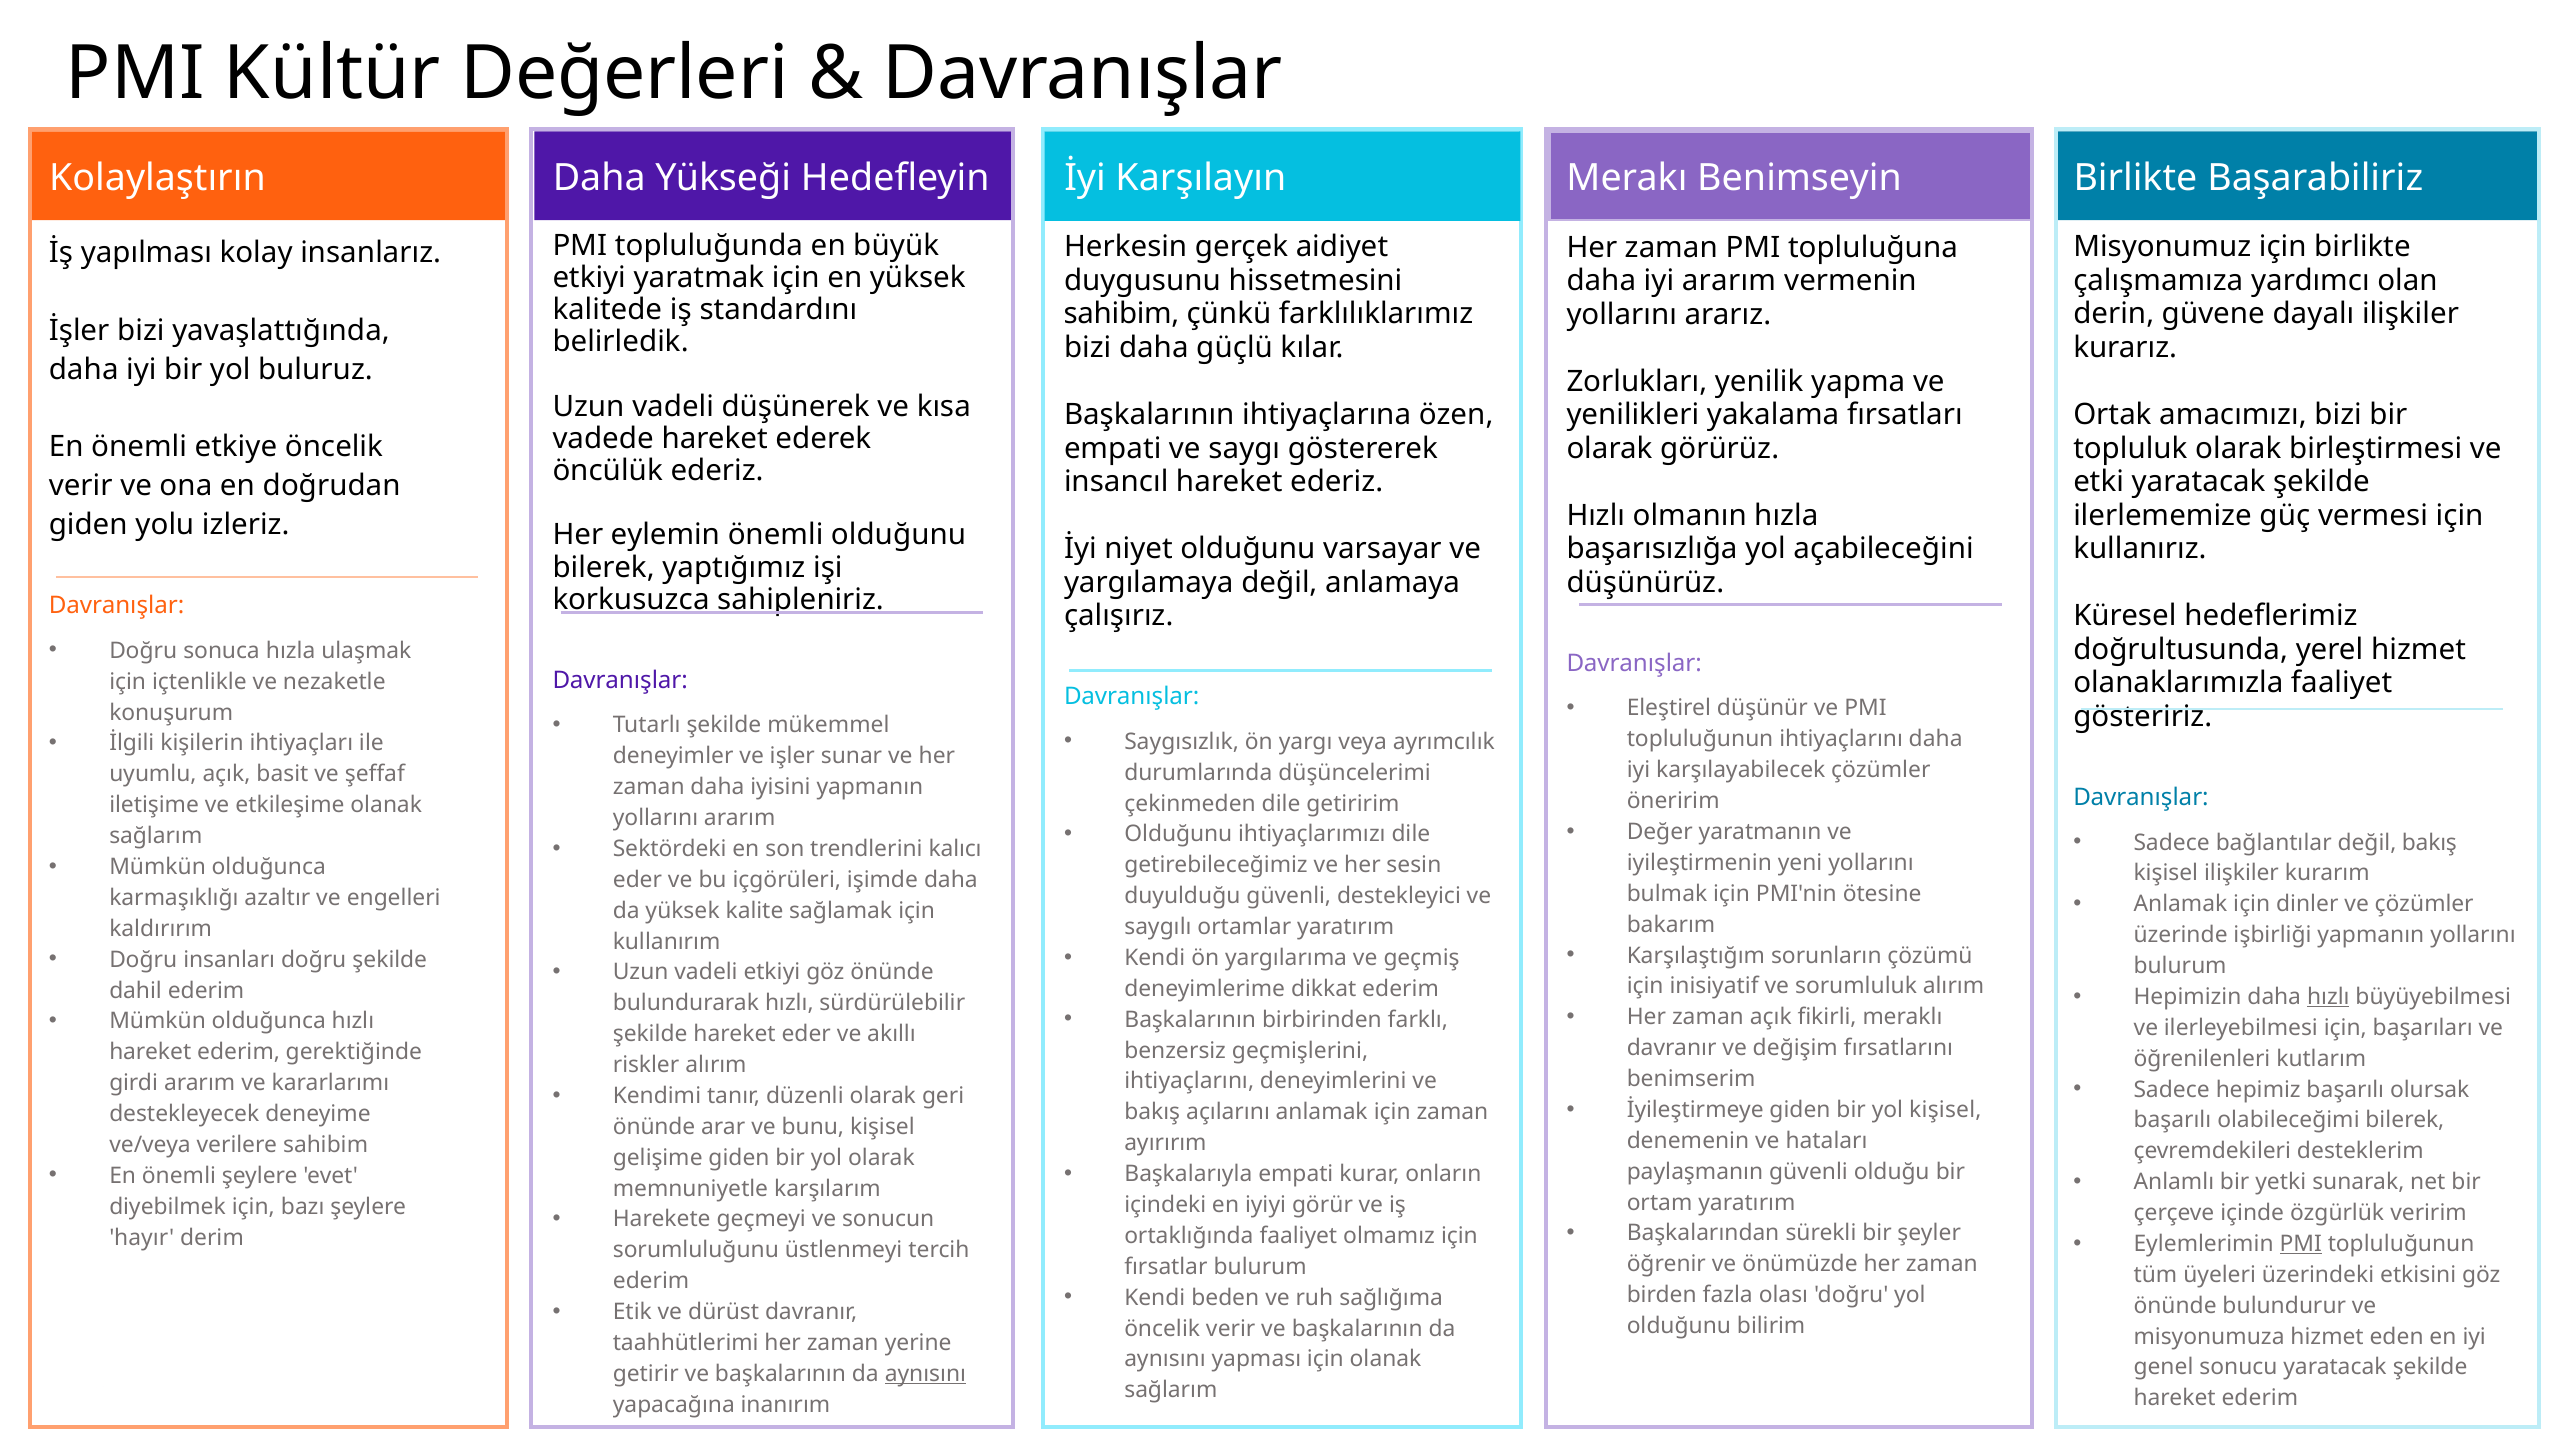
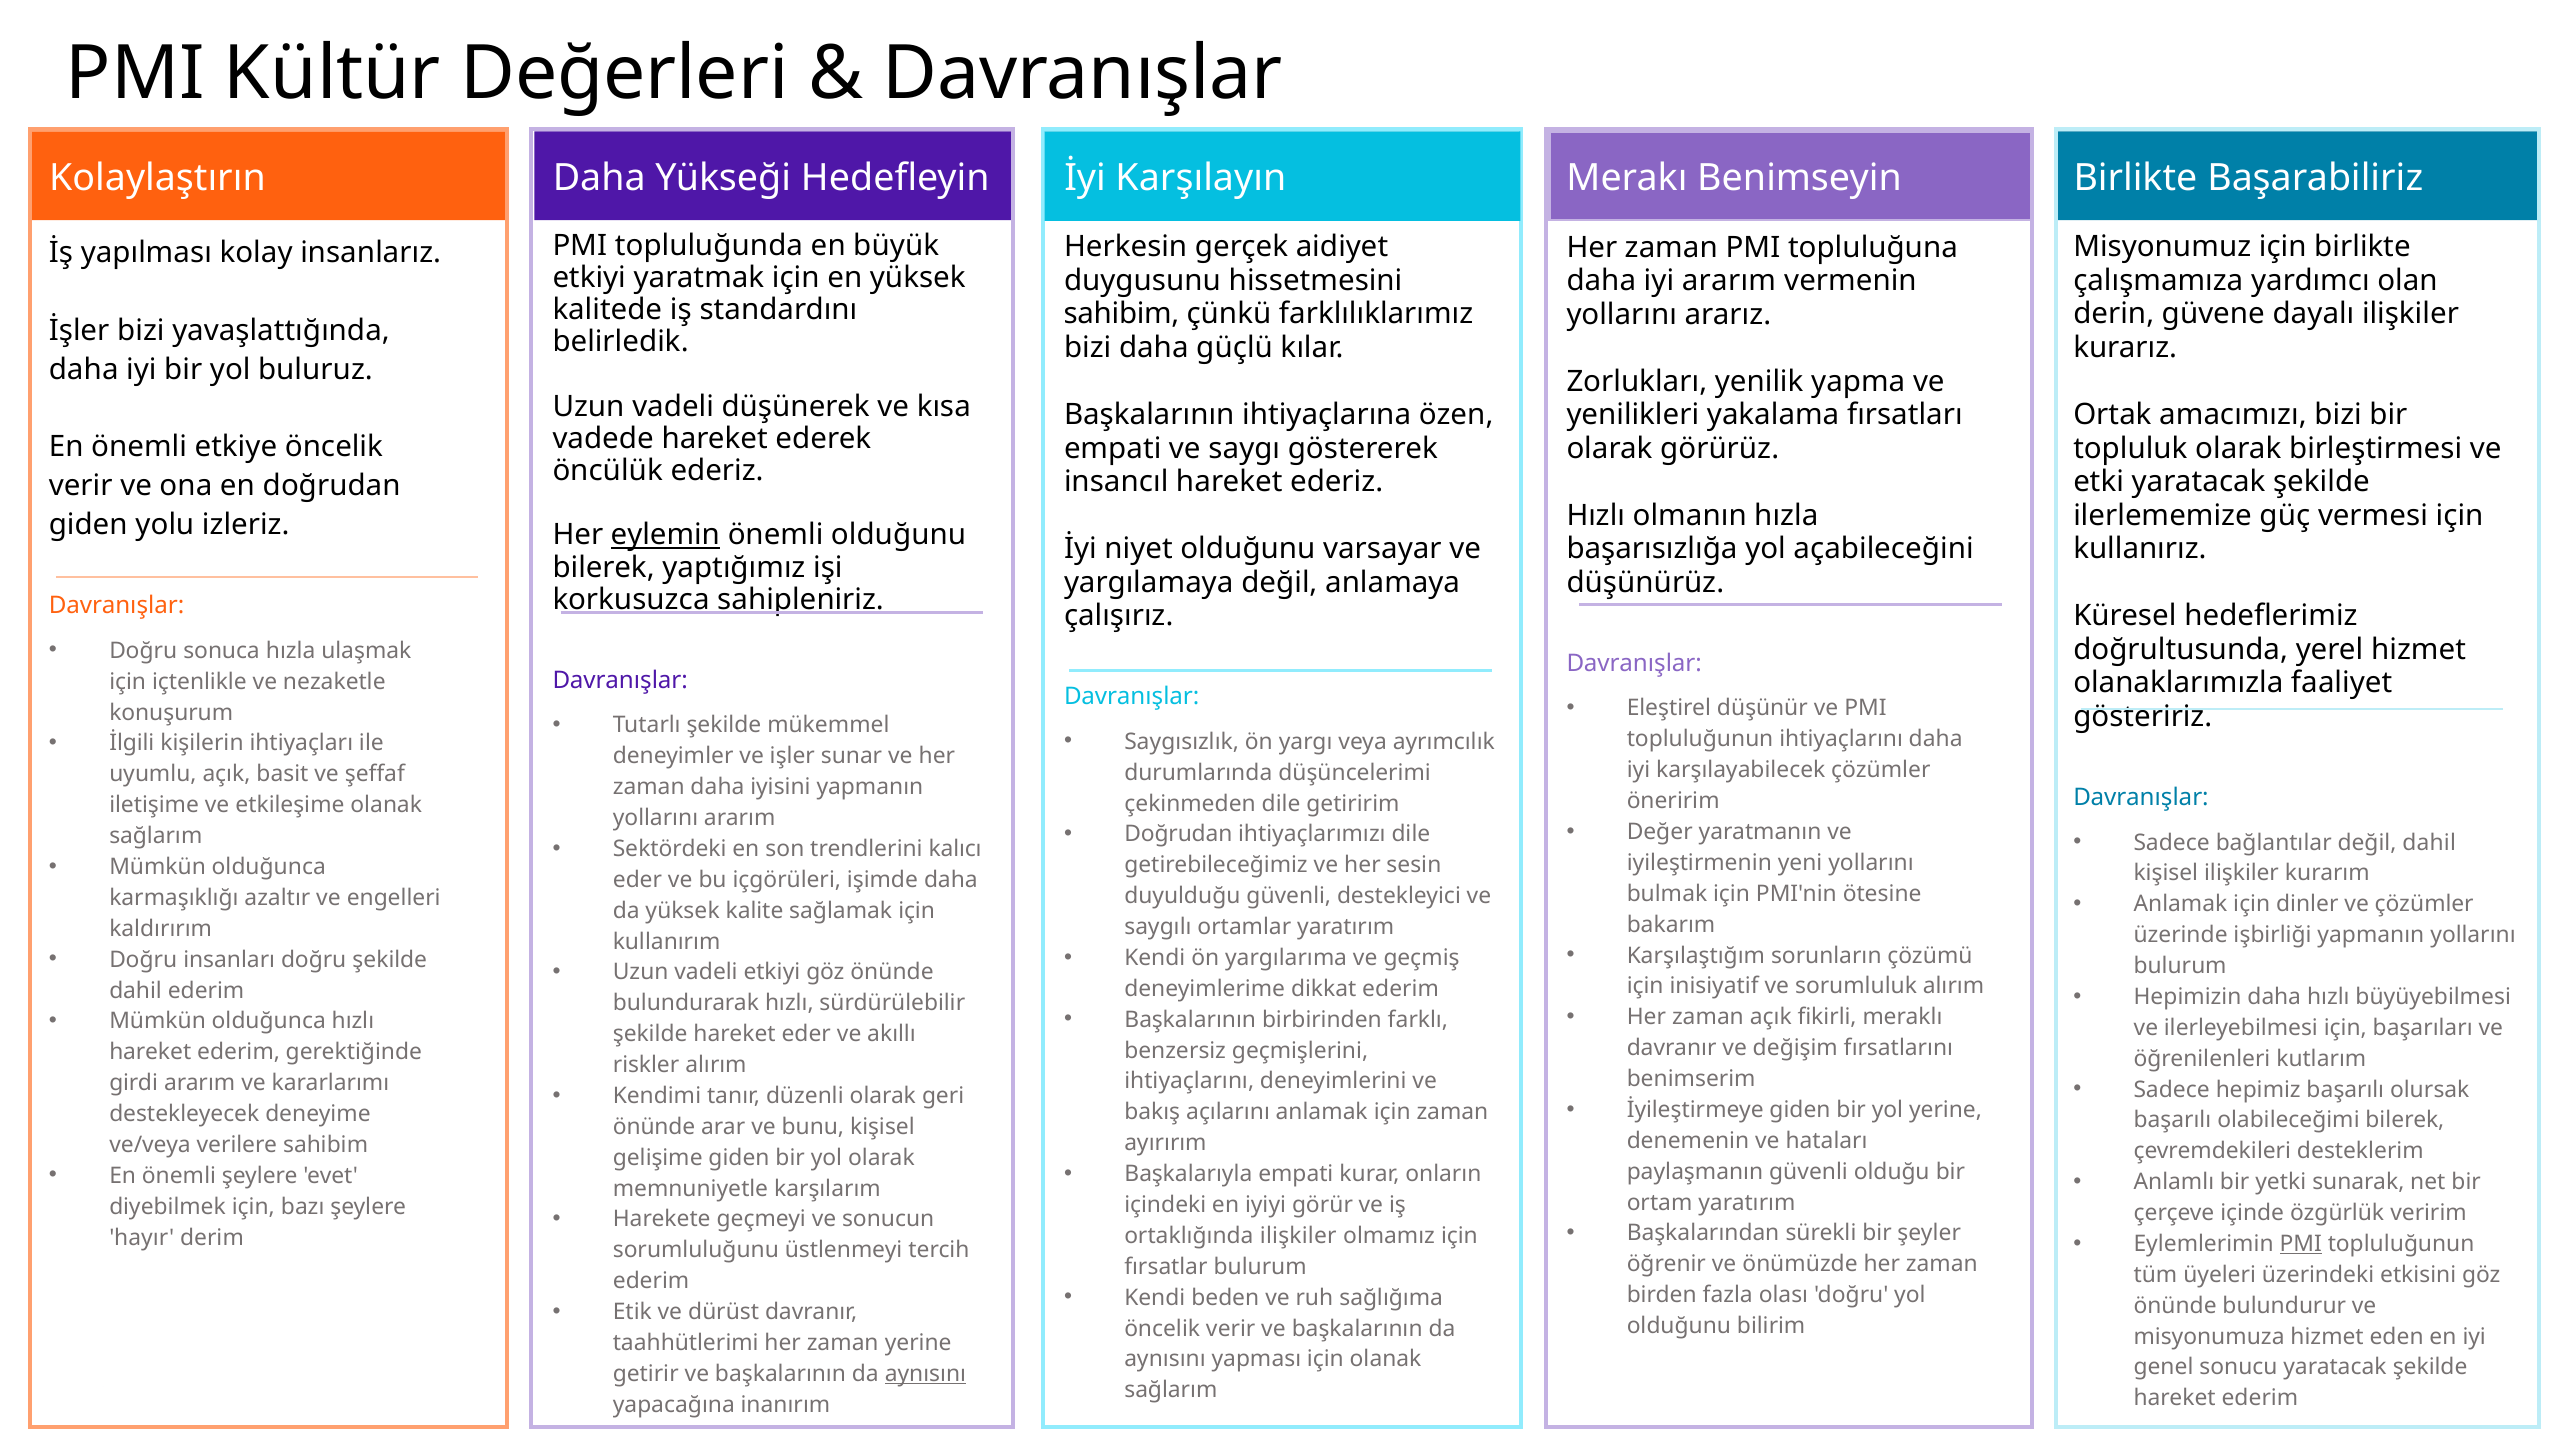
eylemin underline: none -> present
Olduğunu at (1178, 834): Olduğunu -> Doğrudan
değil bakış: bakış -> dahil
hızlı at (2328, 997) underline: present -> none
yol kişisel: kişisel -> yerine
ortaklığında faaliyet: faaliyet -> ilişkiler
